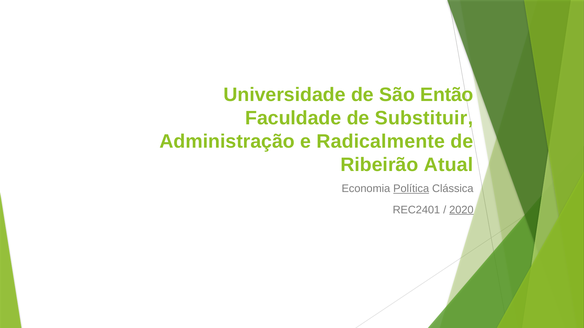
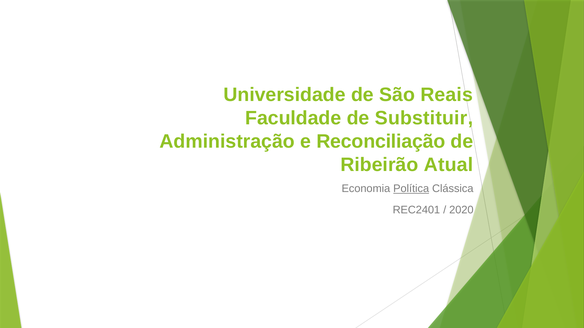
Então: Então -> Reais
Radicalmente: Radicalmente -> Reconciliação
2020 underline: present -> none
